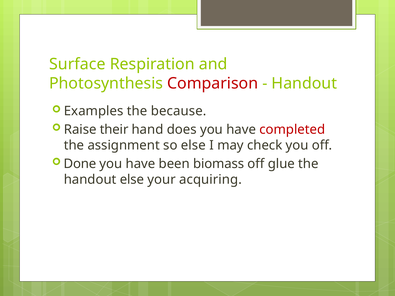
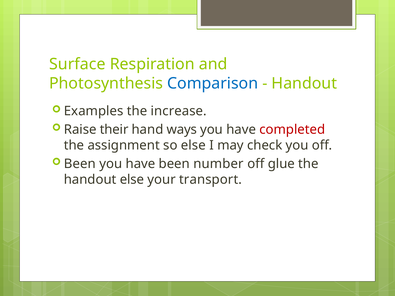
Comparison colour: red -> blue
because: because -> increase
does: does -> ways
Done at (80, 164): Done -> Been
biomass: biomass -> number
acquiring: acquiring -> transport
